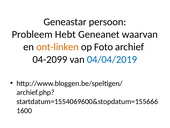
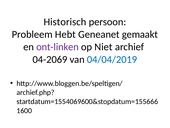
Geneastar: Geneastar -> Historisch
waarvan: waarvan -> gemaakt
ont-linken colour: orange -> purple
Foto: Foto -> Niet
04-2099: 04-2099 -> 04-2069
